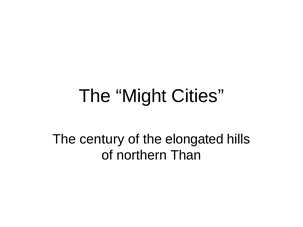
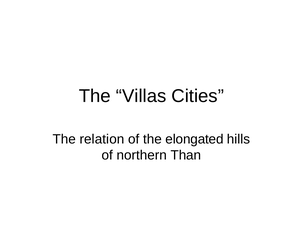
Might: Might -> Villas
century: century -> relation
